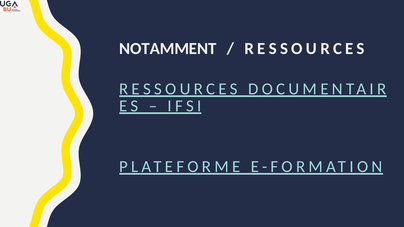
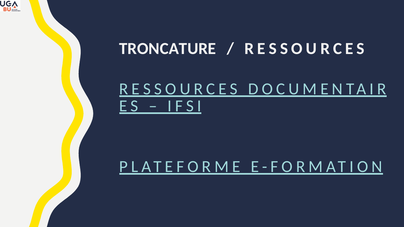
NOTAMMENT: NOTAMMENT -> TRONCATURE
